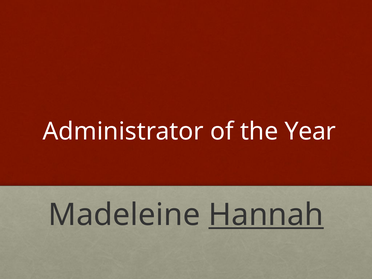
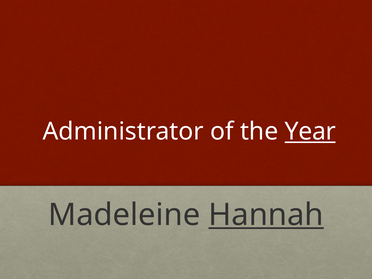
Year underline: none -> present
